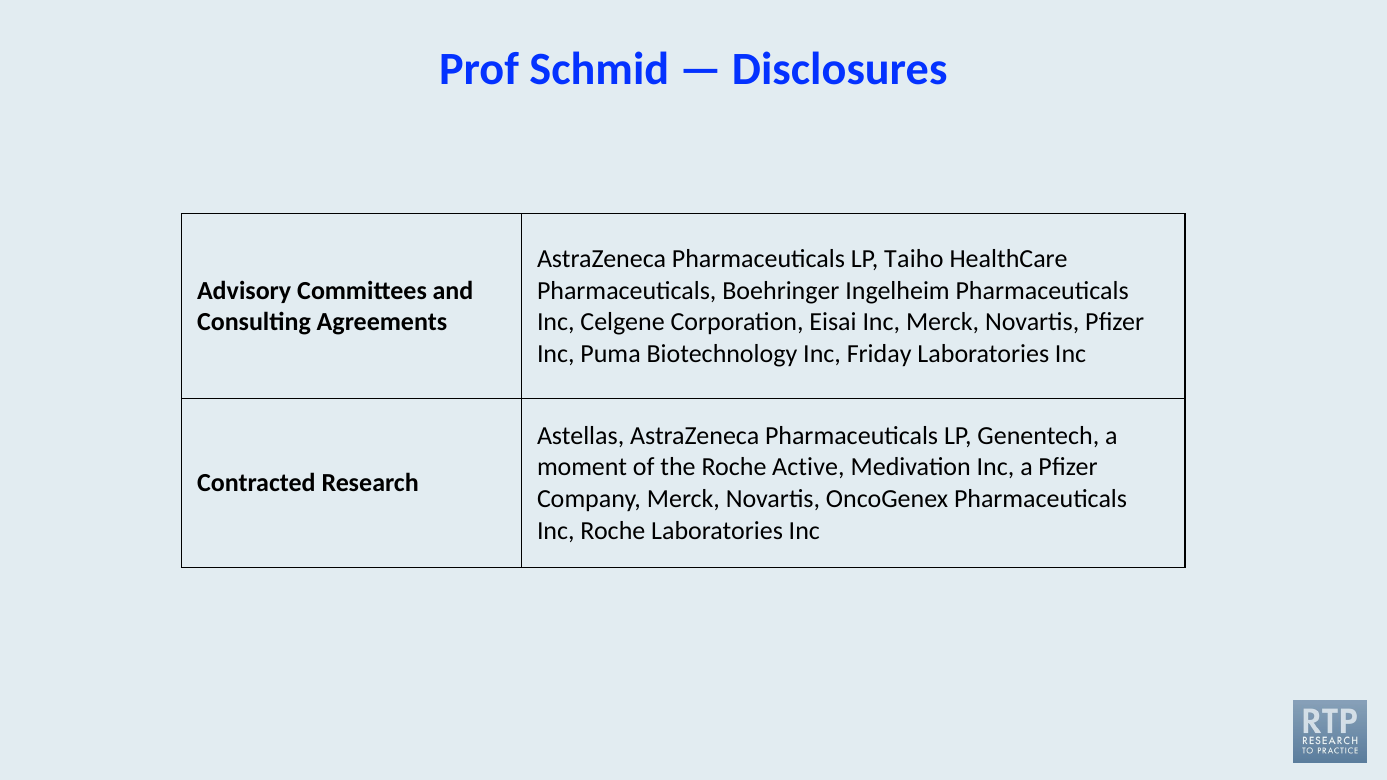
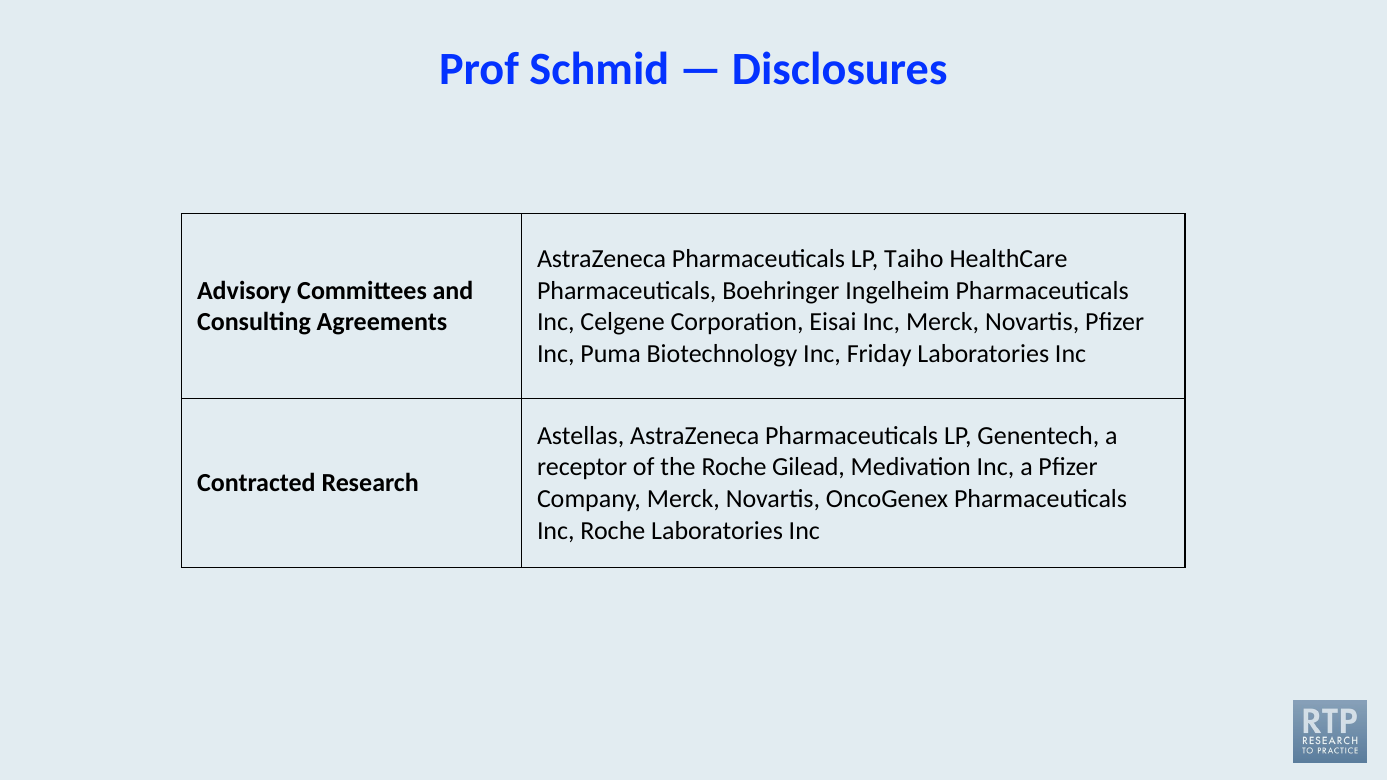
moment: moment -> receptor
Active: Active -> Gilead
